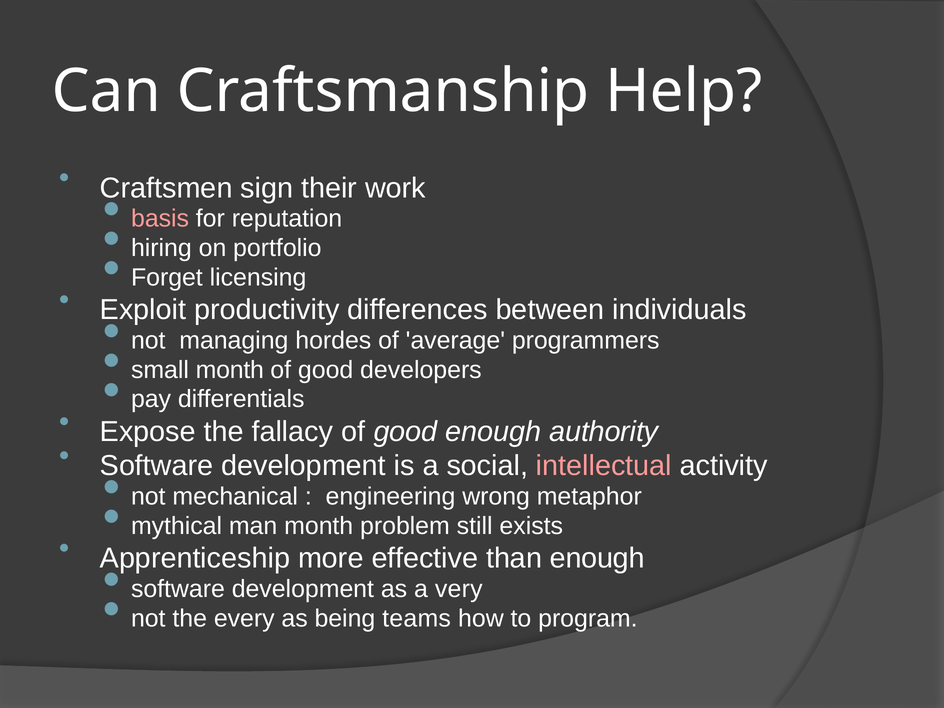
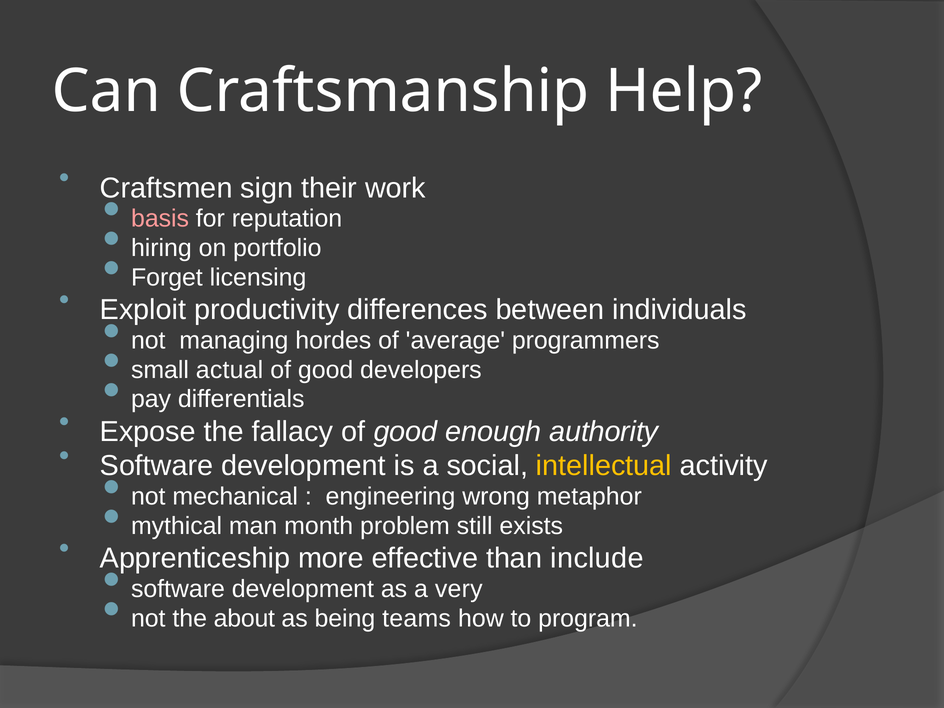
small month: month -> actual
intellectual colour: pink -> yellow
than enough: enough -> include
every: every -> about
